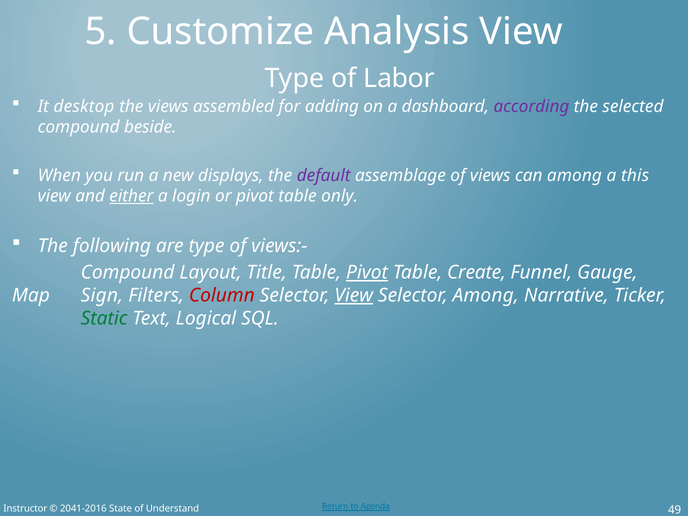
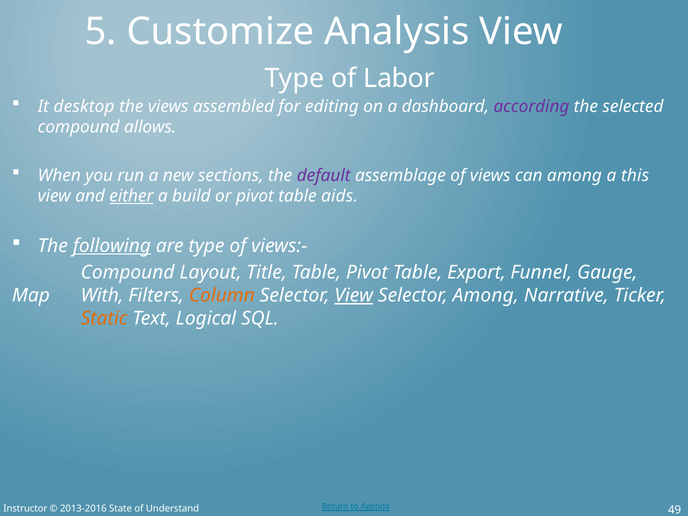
adding: adding -> editing
beside: beside -> allows
displays: displays -> sections
login: login -> build
only: only -> aids
following underline: none -> present
Pivot at (367, 273) underline: present -> none
Create: Create -> Export
Sign: Sign -> With
Column colour: red -> orange
Static colour: green -> orange
2041-2016: 2041-2016 -> 2013-2016
